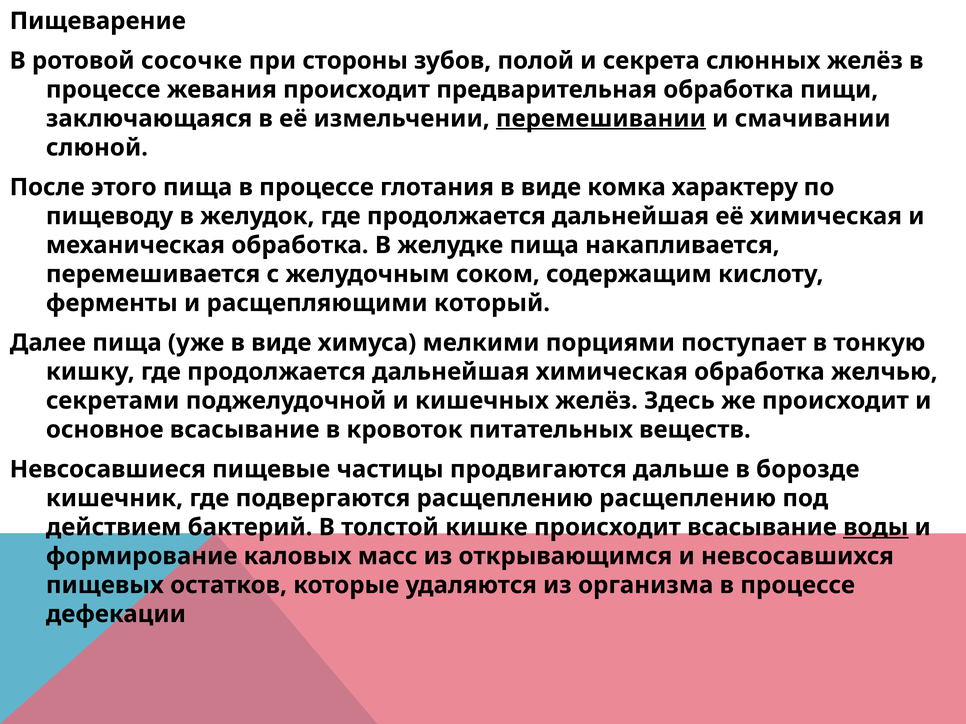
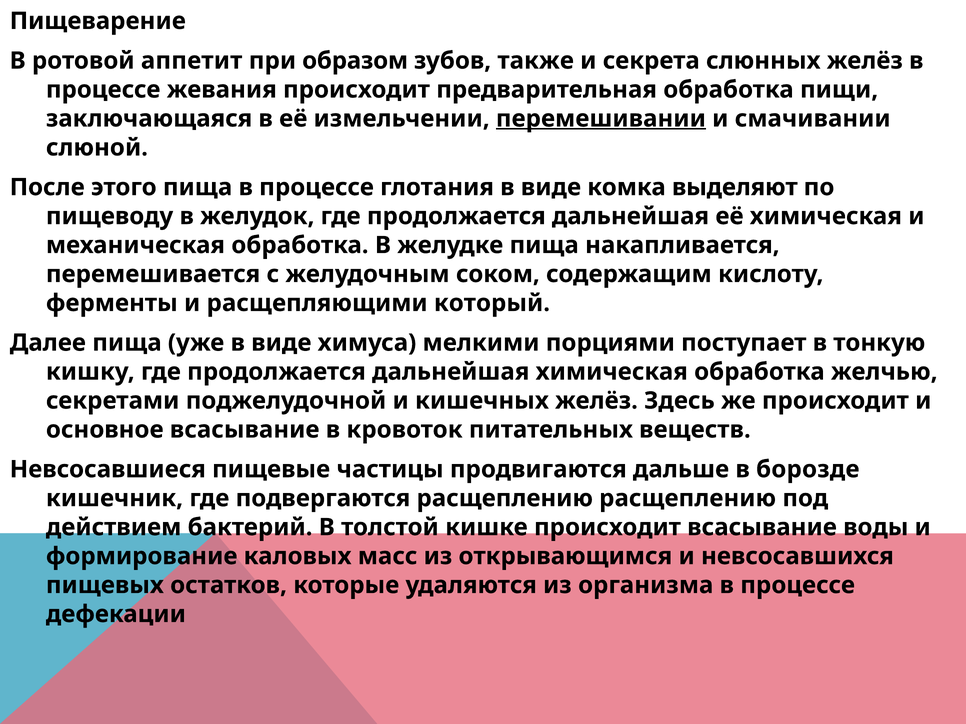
сосочке: сосочке -> аппетит
стороны: стороны -> образом
полой: полой -> также
характеру: характеру -> выделяют
воды underline: present -> none
